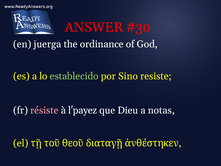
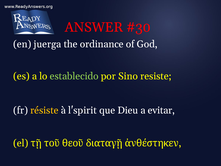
résiste colour: pink -> yellow
l'payez: l'payez -> l'spirit
notas: notas -> evitar
